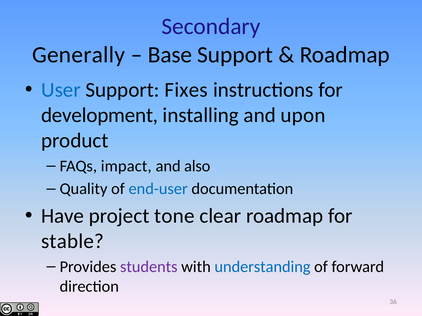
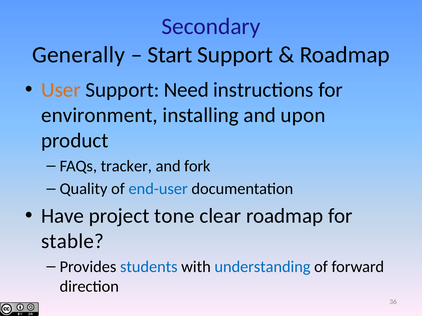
Base: Base -> Start
User colour: blue -> orange
Fixes: Fixes -> Need
development: development -> environment
impact: impact -> tracker
also: also -> fork
students colour: purple -> blue
